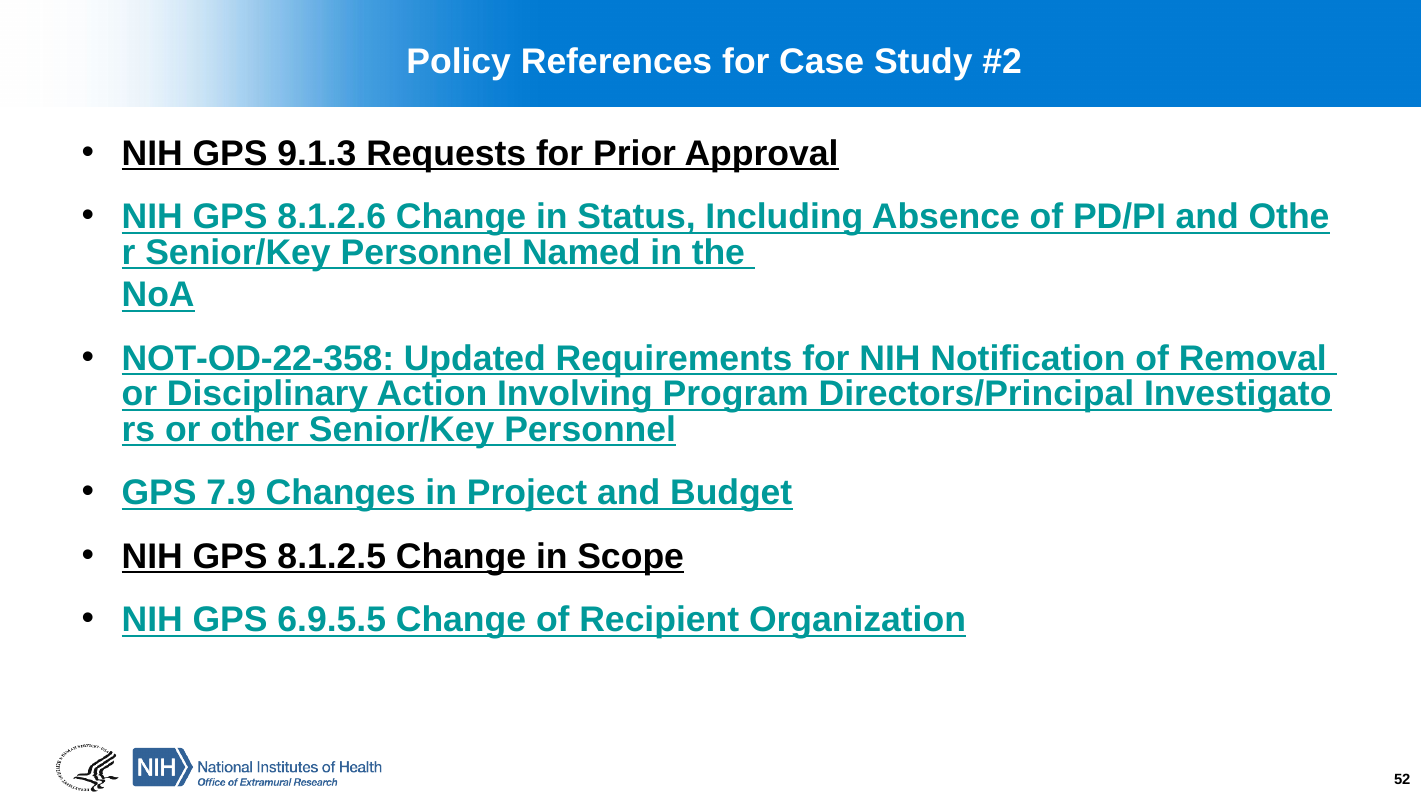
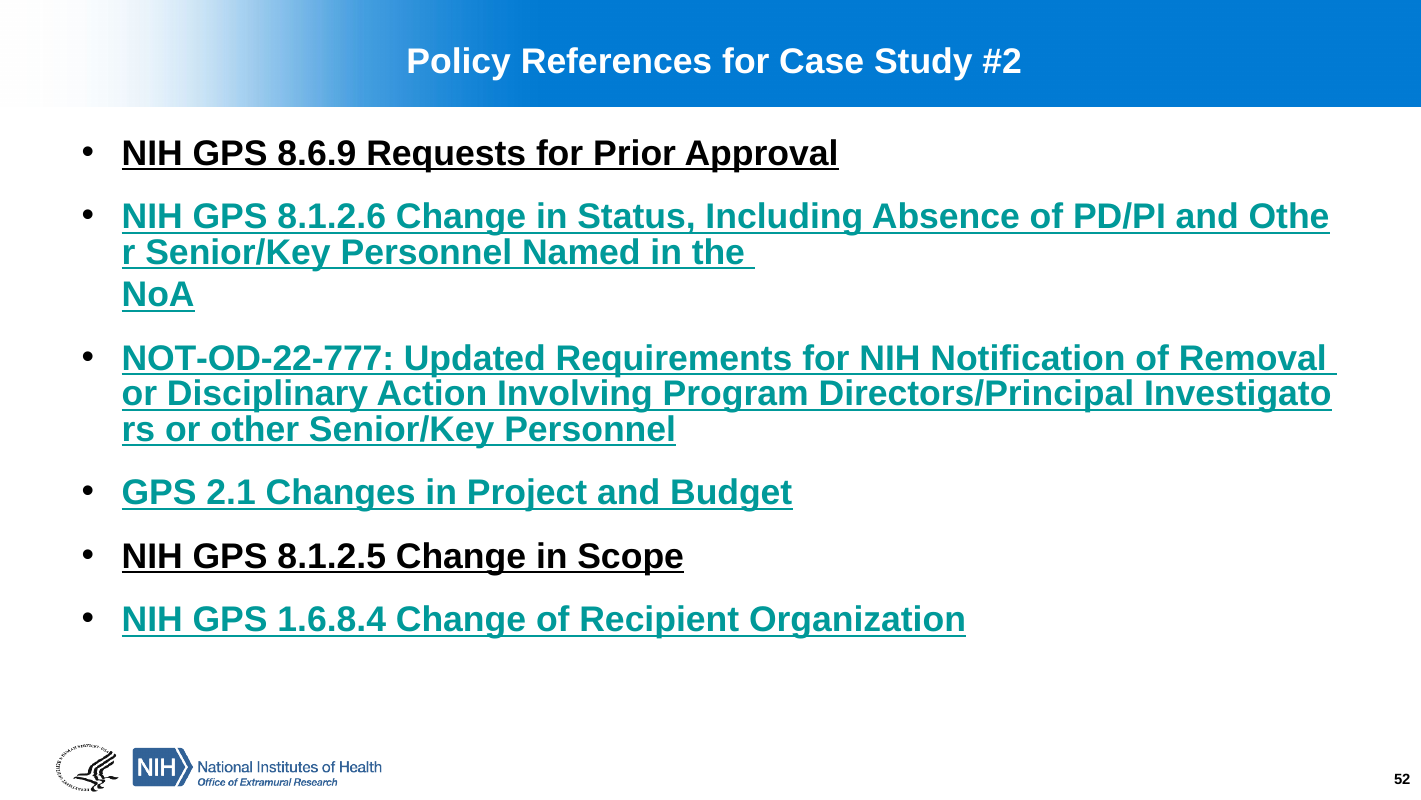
9.1.3: 9.1.3 -> 8.6.9
NOT-OD-22-358: NOT-OD-22-358 -> NOT-OD-22-777
7.9: 7.9 -> 2.1
6.9.5.5: 6.9.5.5 -> 1.6.8.4
